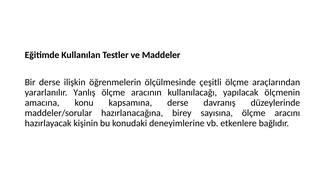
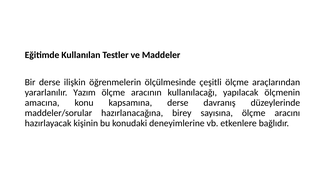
Yanlış: Yanlış -> Yazım
